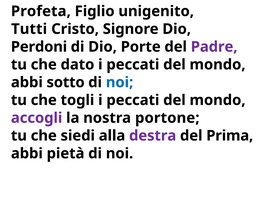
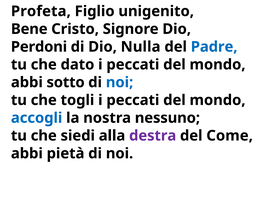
Tutti: Tutti -> Bene
Porte: Porte -> Nulla
Padre colour: purple -> blue
accogli colour: purple -> blue
portone: portone -> nessuno
Prima: Prima -> Come
